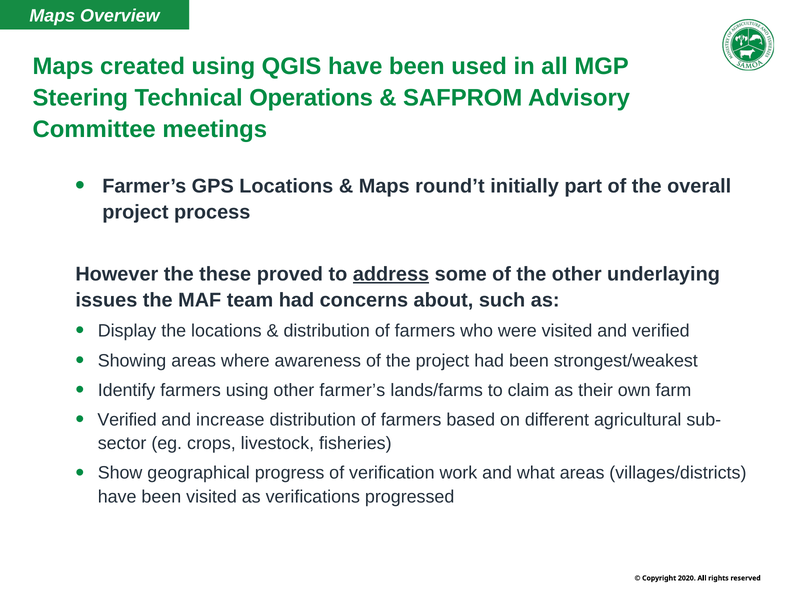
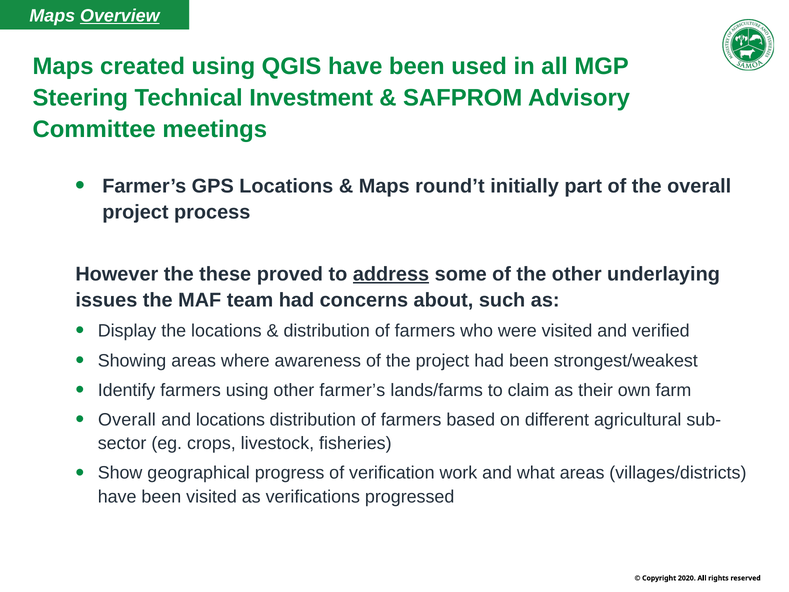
Overview underline: none -> present
Operations: Operations -> Investment
Verified at (127, 420): Verified -> Overall
and increase: increase -> locations
